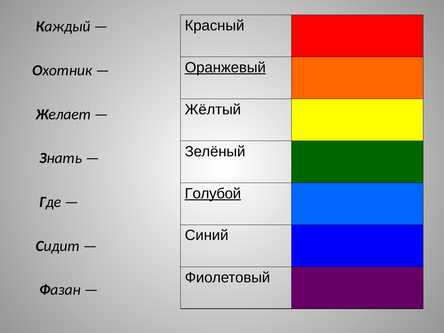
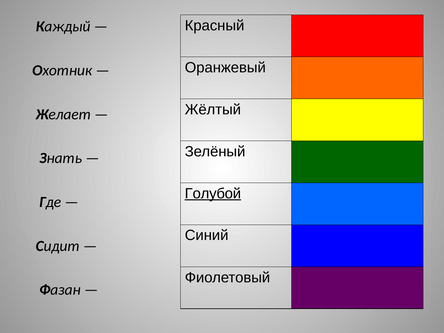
Оранжевый underline: present -> none
